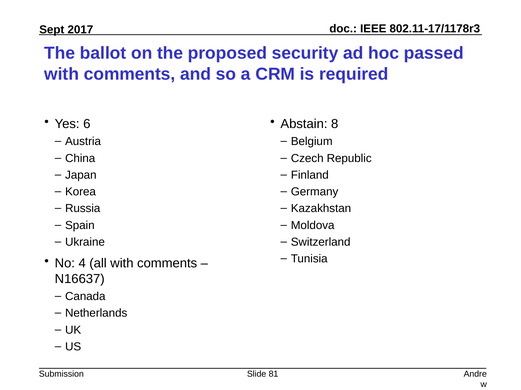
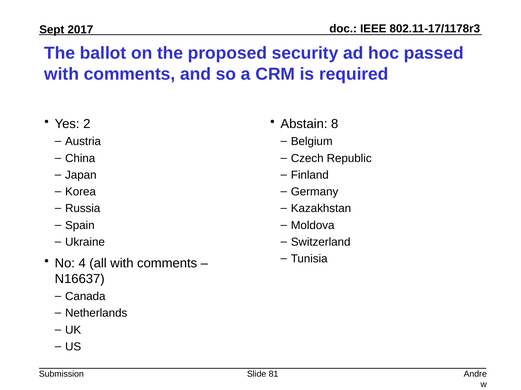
6: 6 -> 2
